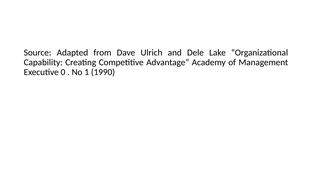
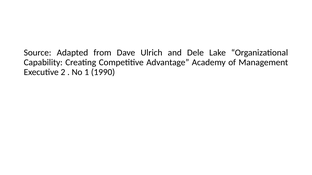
0: 0 -> 2
